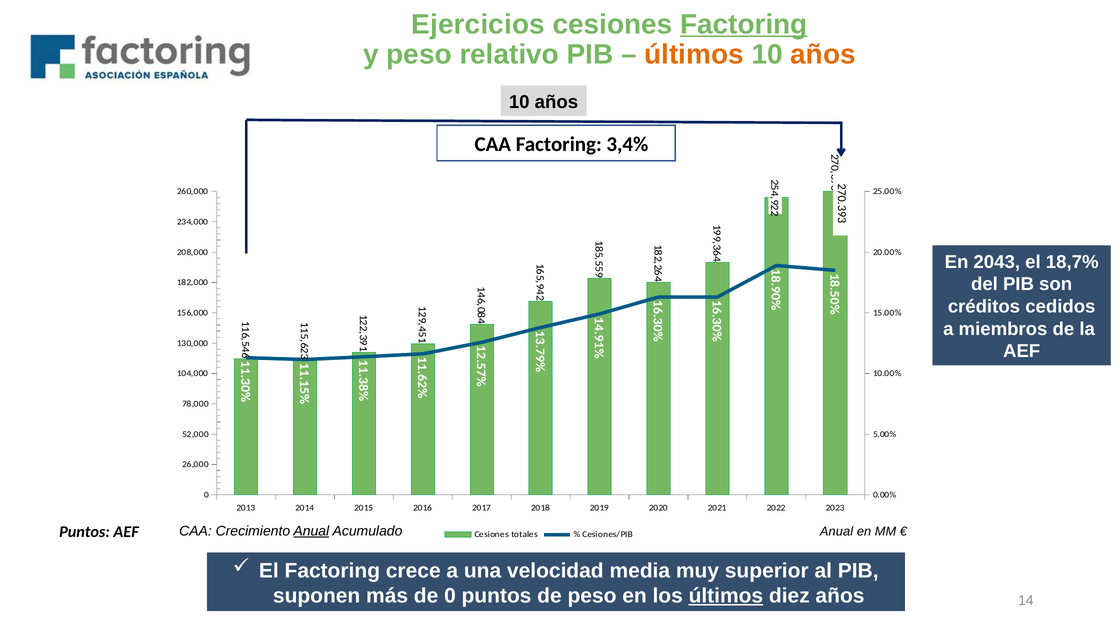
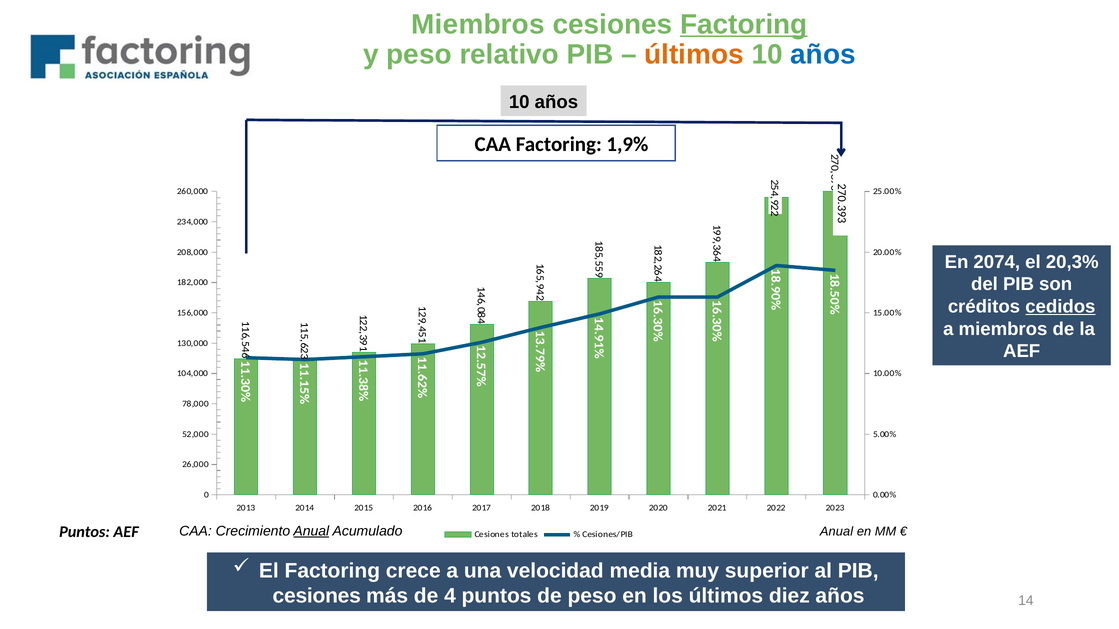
Ejercicios at (478, 24): Ejercicios -> Miembros
años at (823, 55) colour: orange -> blue
3,4%: 3,4% -> 1,9%
2043: 2043 -> 2074
18,7%: 18,7% -> 20,3%
cedidos underline: none -> present
suponen at (317, 596): suponen -> cesiones
de 0: 0 -> 4
últimos at (726, 596) underline: present -> none
